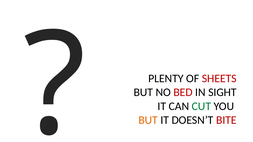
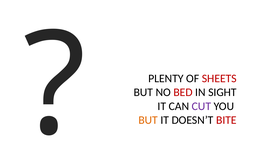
CUT colour: green -> purple
